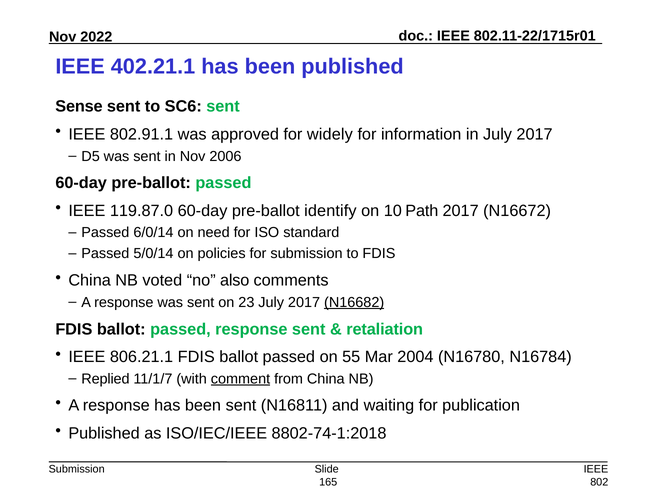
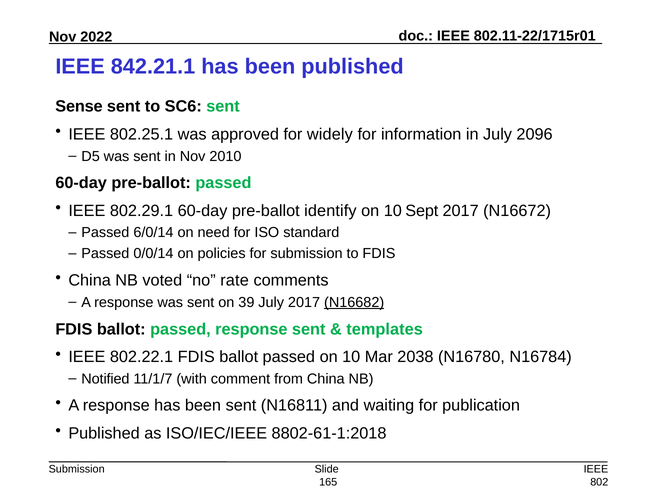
402.21.1: 402.21.1 -> 842.21.1
802.91.1: 802.91.1 -> 802.25.1
in July 2017: 2017 -> 2096
2006: 2006 -> 2010
119.87.0: 119.87.0 -> 802.29.1
Path: Path -> Sept
5/0/14: 5/0/14 -> 0/0/14
also: also -> rate
23: 23 -> 39
retaliation: retaliation -> templates
806.21.1: 806.21.1 -> 802.22.1
passed on 55: 55 -> 10
2004: 2004 -> 2038
Replied: Replied -> Notified
comment underline: present -> none
8802-74-1:2018: 8802-74-1:2018 -> 8802-61-1:2018
